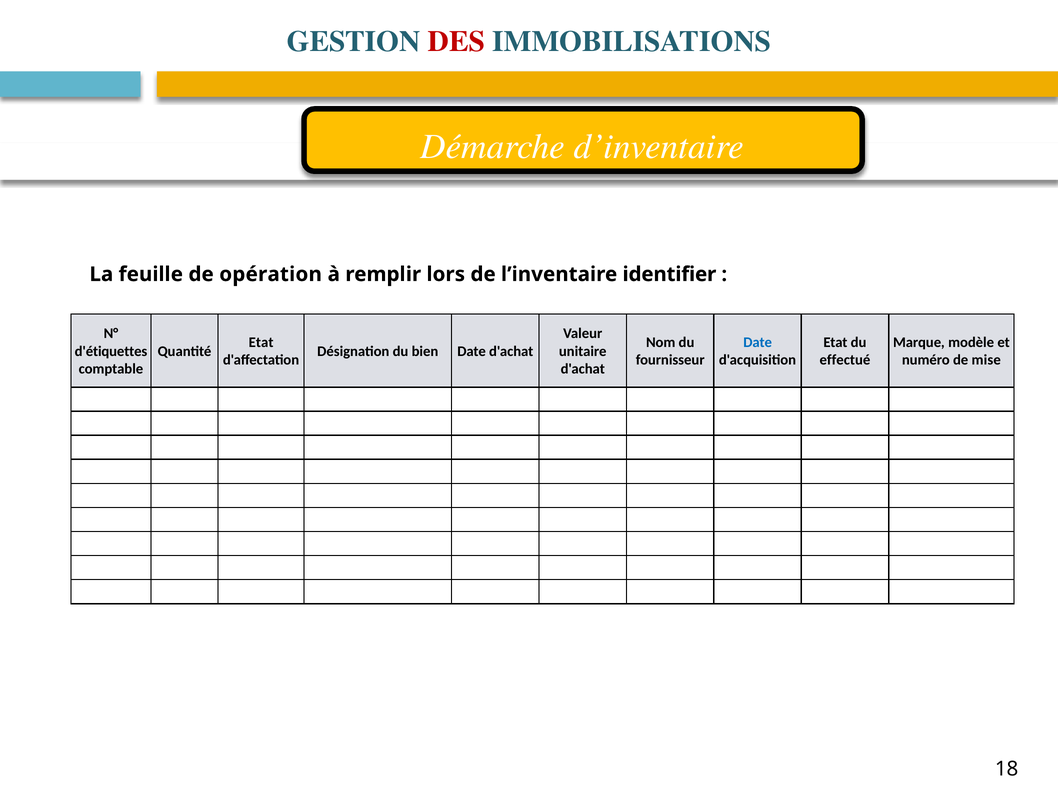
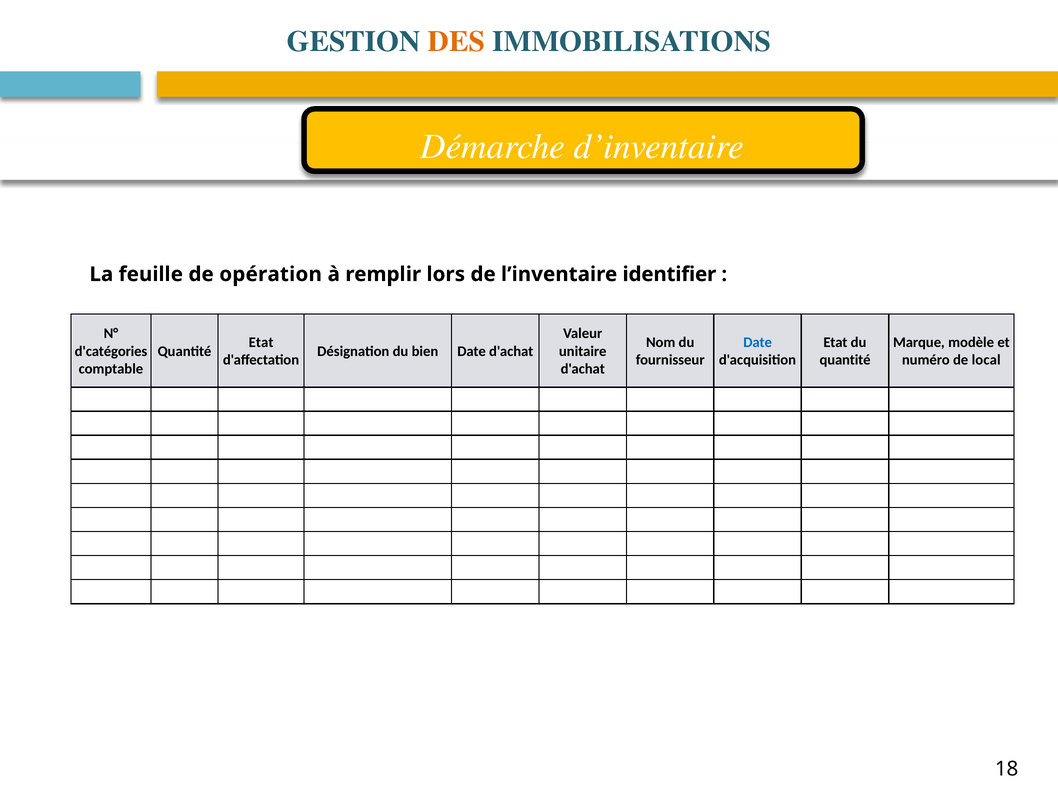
DES colour: red -> orange
d'étiquettes: d'étiquettes -> d'catégories
effectué at (845, 360): effectué -> quantité
mise: mise -> local
